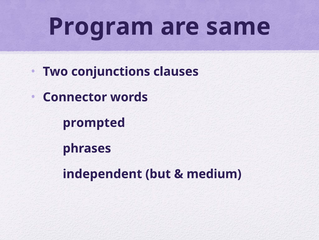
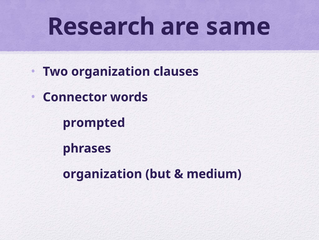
Program: Program -> Research
Two conjunctions: conjunctions -> organization
independent at (102, 173): independent -> organization
